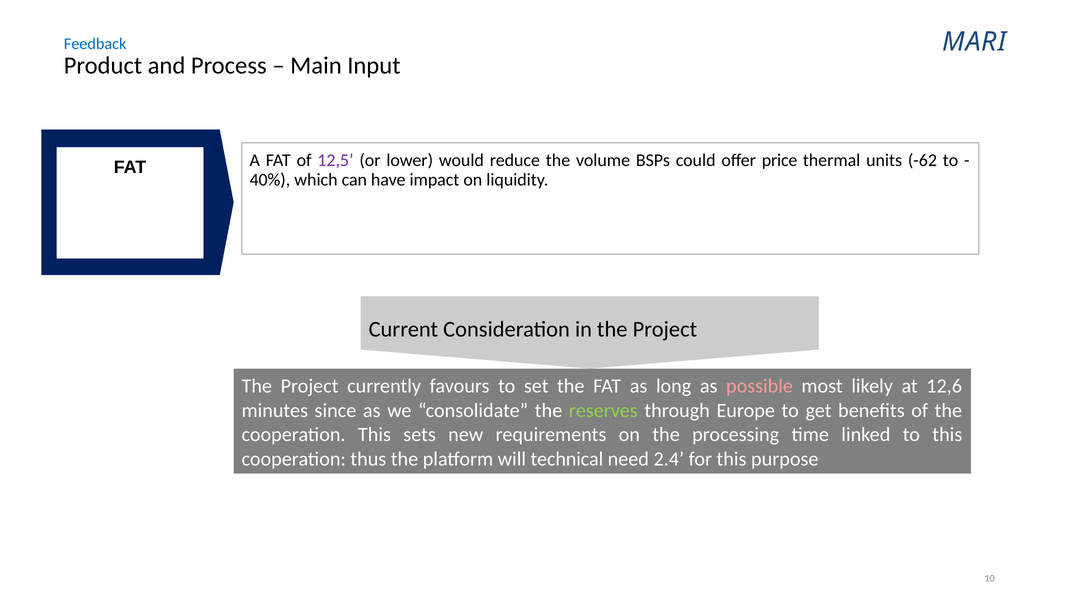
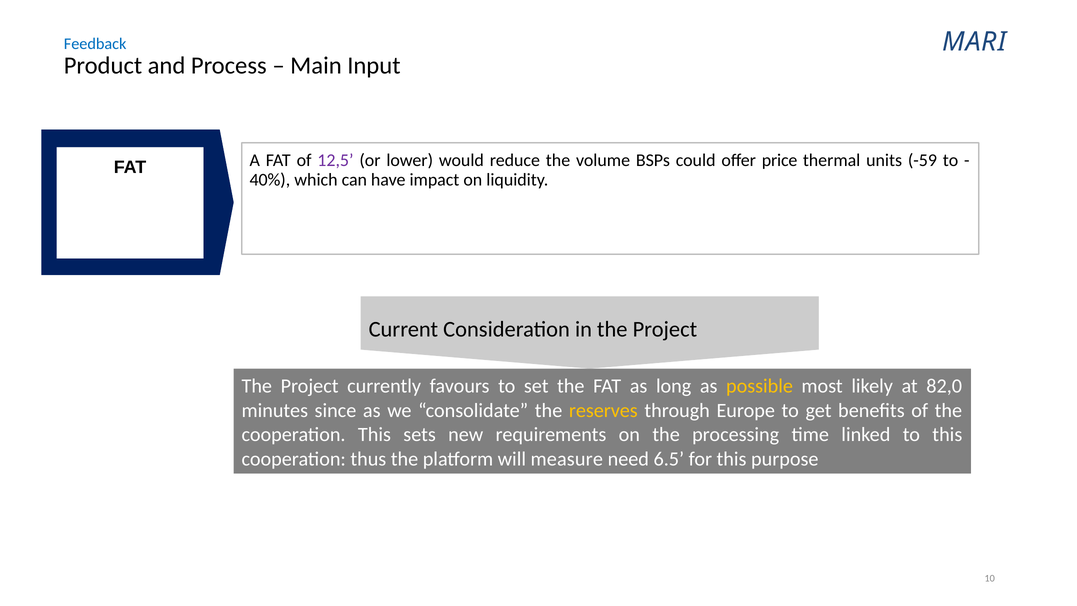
-62: -62 -> -59
possible colour: pink -> yellow
12,6: 12,6 -> 82,0
reserves colour: light green -> yellow
technical: technical -> measure
2.4: 2.4 -> 6.5
